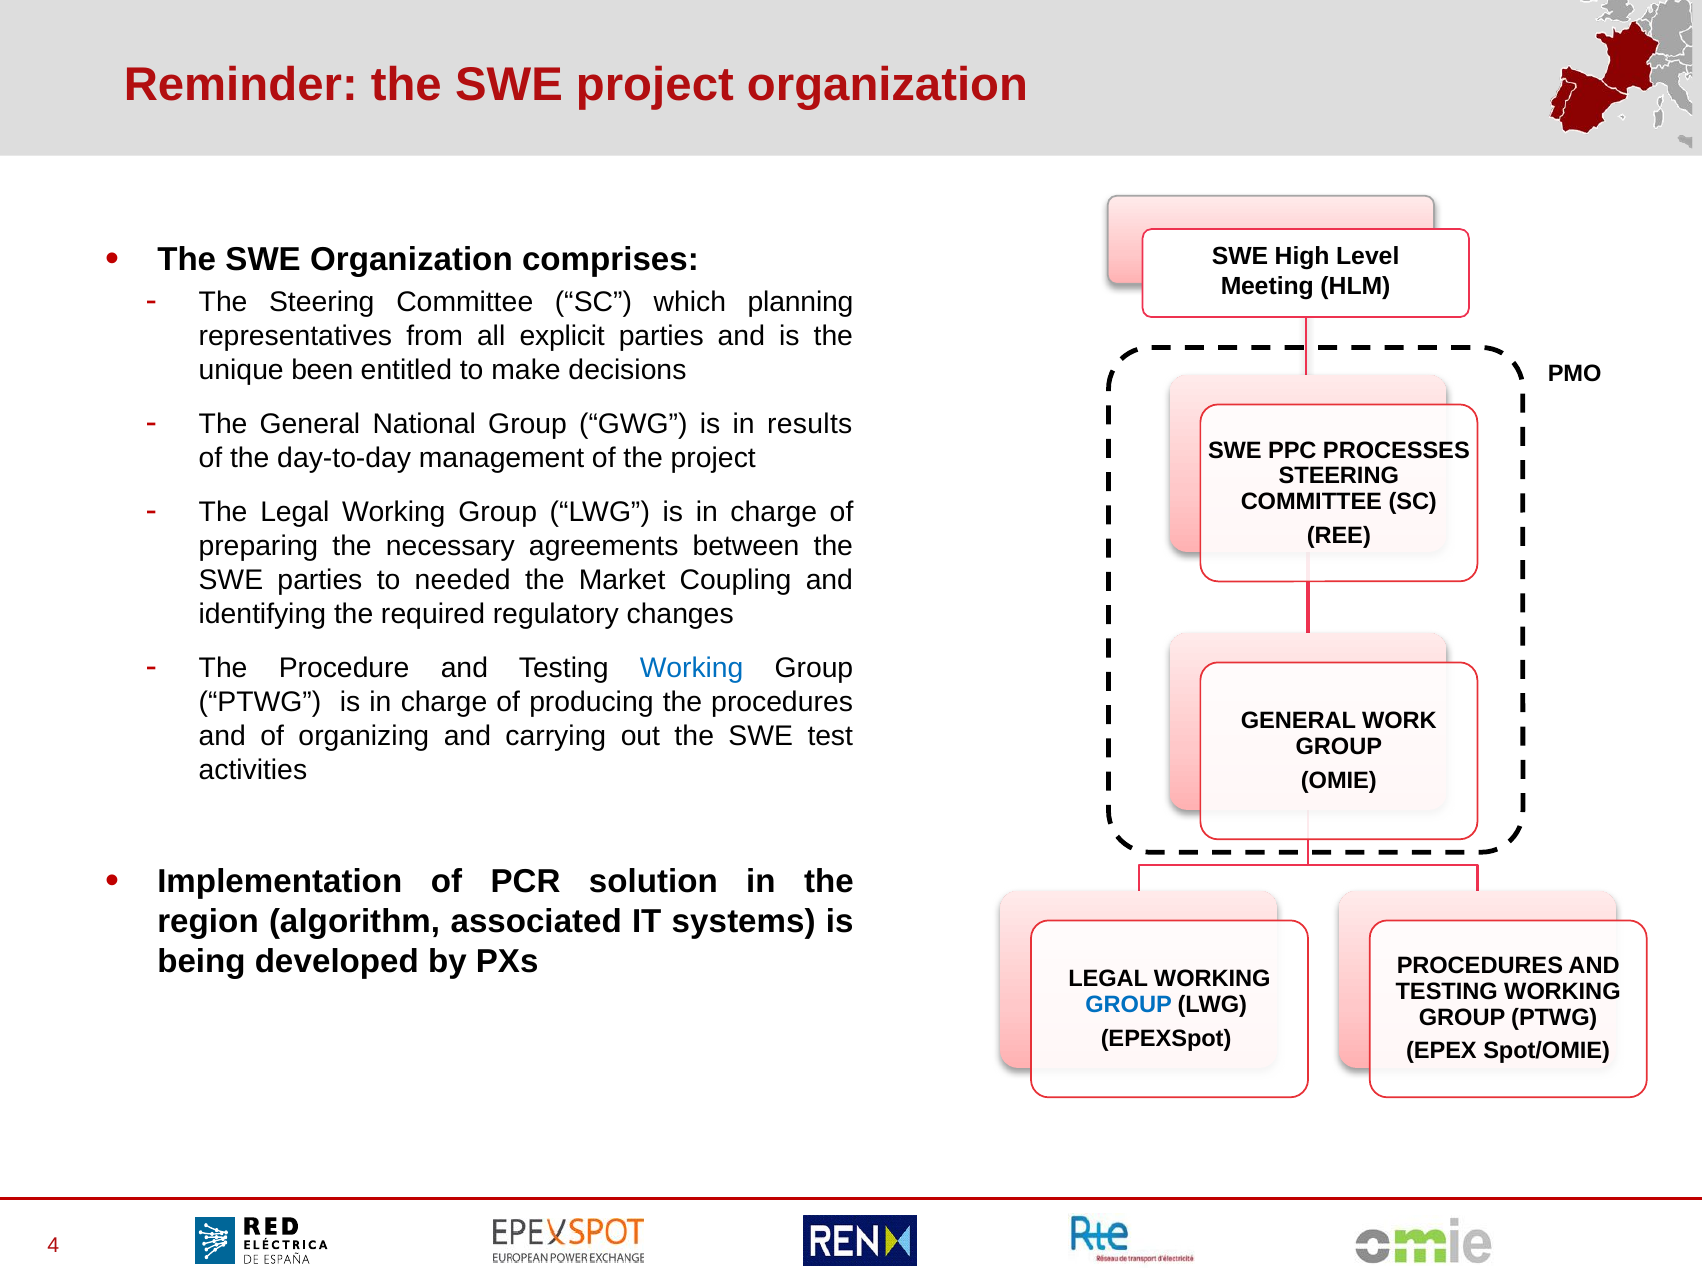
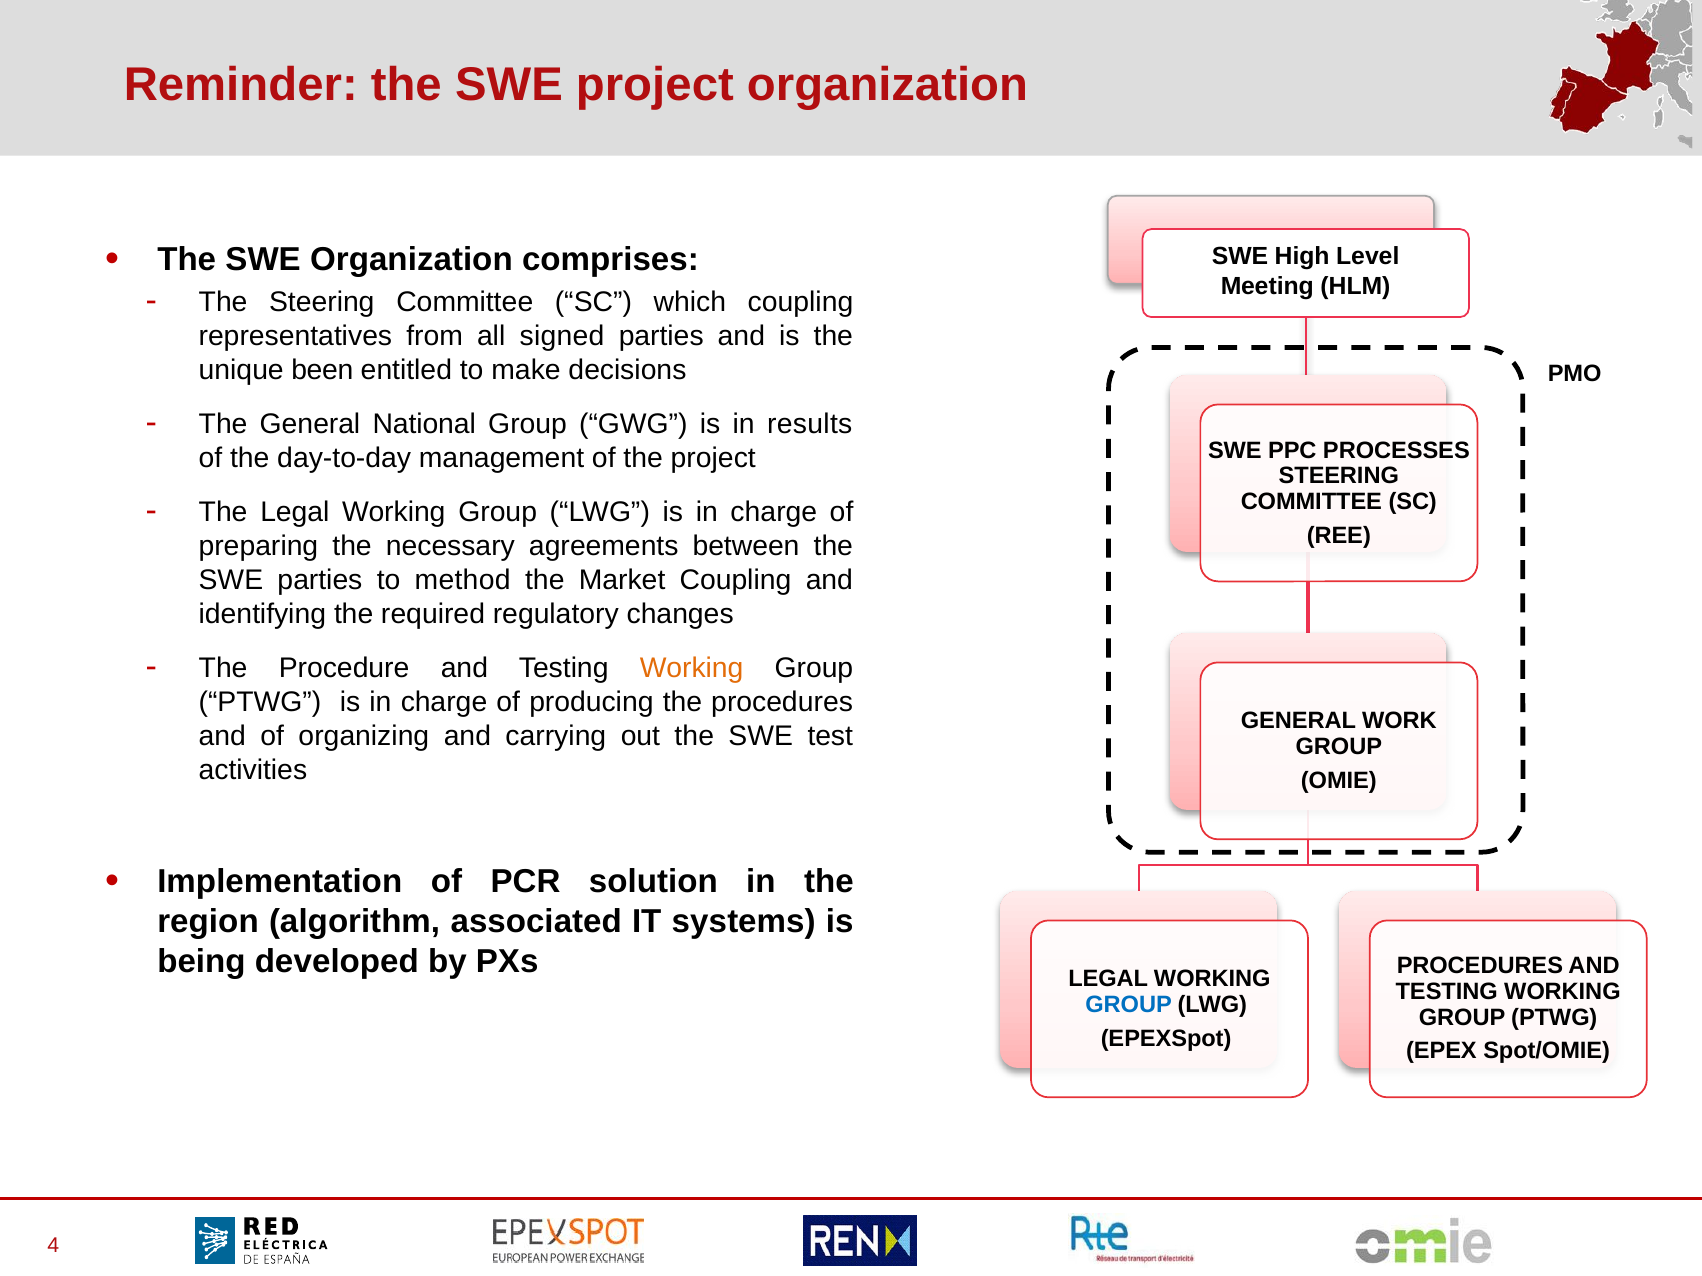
which planning: planning -> coupling
explicit: explicit -> signed
needed: needed -> method
Working at (692, 668) colour: blue -> orange
